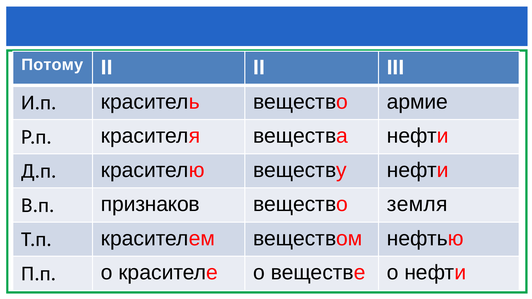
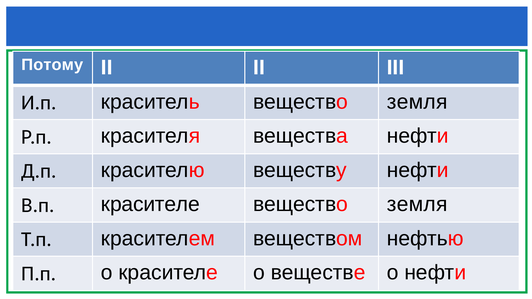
краситель вещество армие: армие -> земля
В.п признаков: признаков -> красителе
